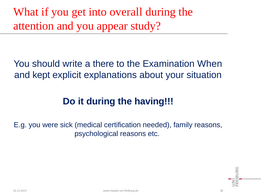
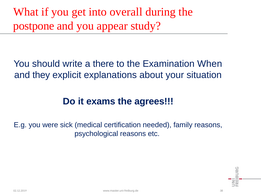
attention: attention -> postpone
kept: kept -> they
it during: during -> exams
having: having -> agrees
